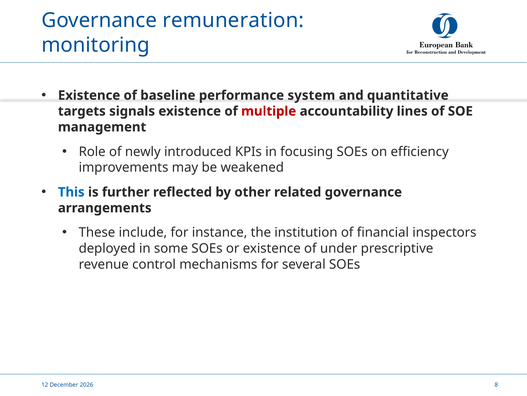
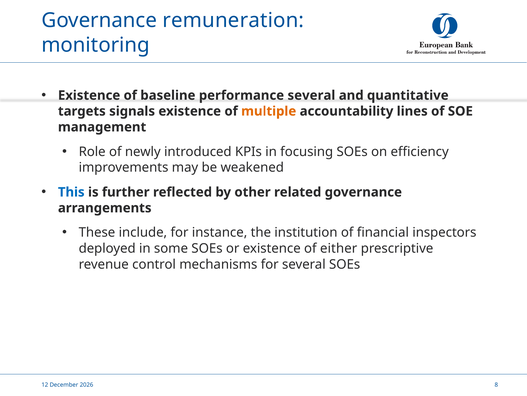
performance system: system -> several
multiple colour: red -> orange
under: under -> either
